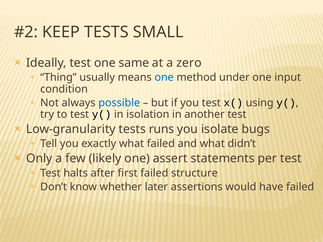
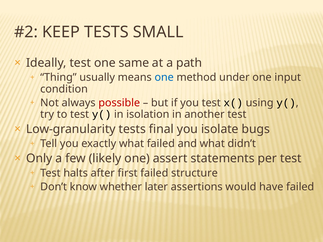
zero: zero -> path
possible colour: blue -> red
runs: runs -> final
